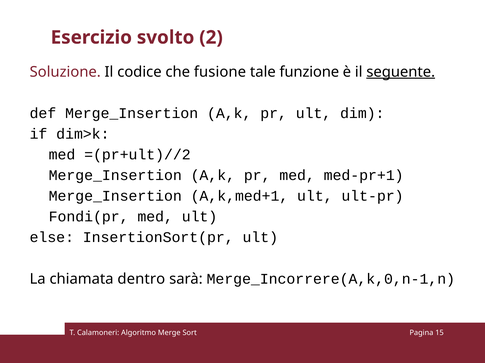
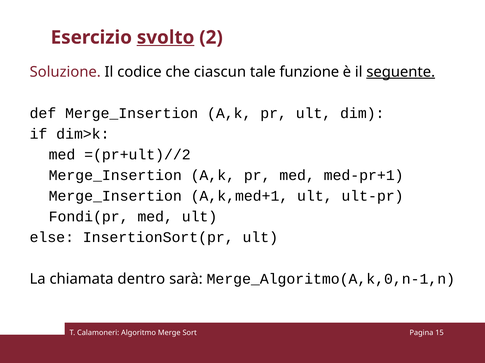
svolto underline: none -> present
fusione: fusione -> ciascun
Merge_Incorrere(A,k,0,n-1,n: Merge_Incorrere(A,k,0,n-1,n -> Merge_Algoritmo(A,k,0,n-1,n
